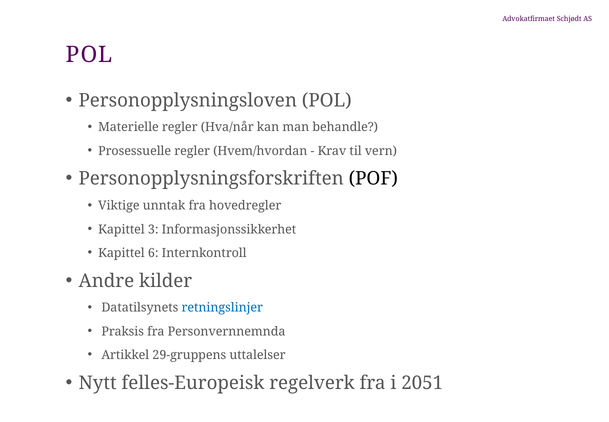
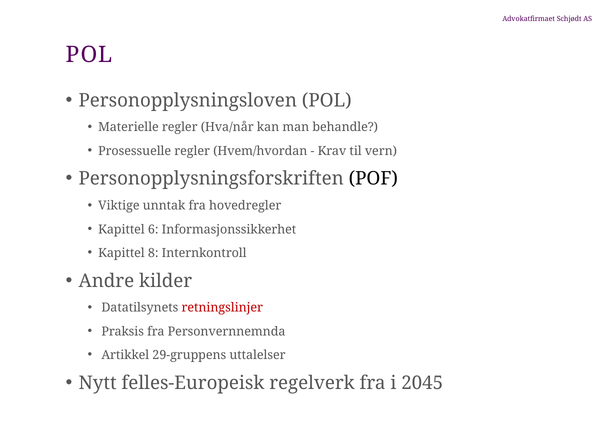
3: 3 -> 6
6: 6 -> 8
retningslinjer colour: blue -> red
2051: 2051 -> 2045
